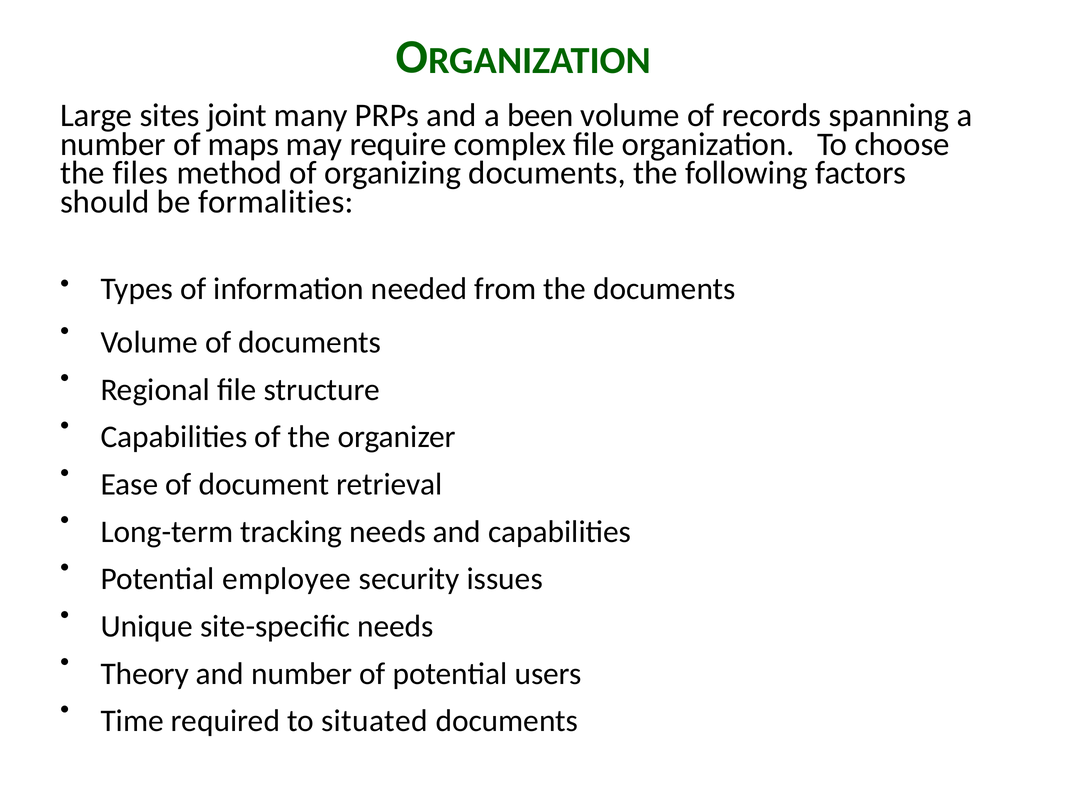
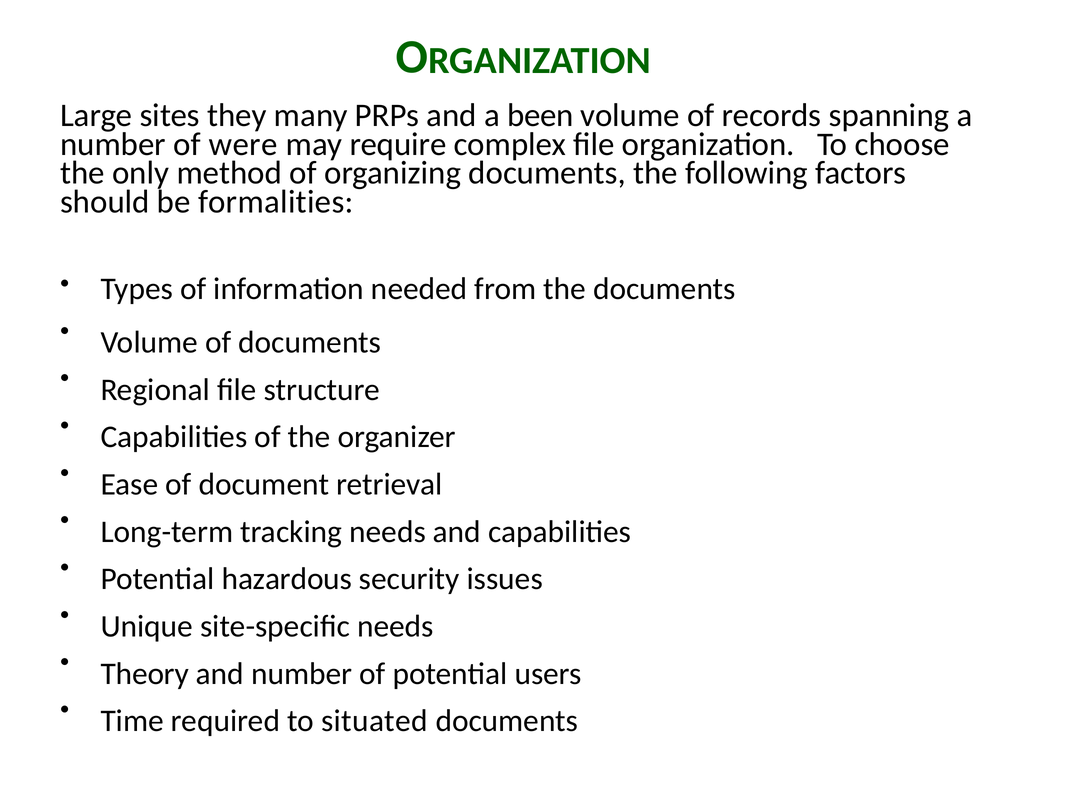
joint: joint -> they
maps: maps -> were
files: files -> only
employee: employee -> hazardous
